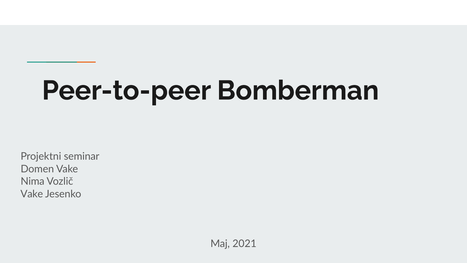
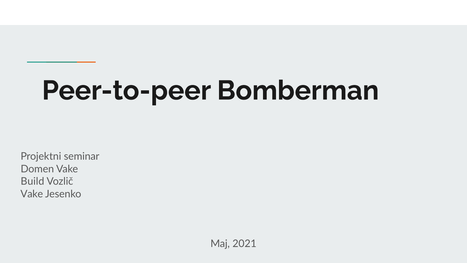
Nima: Nima -> Build
